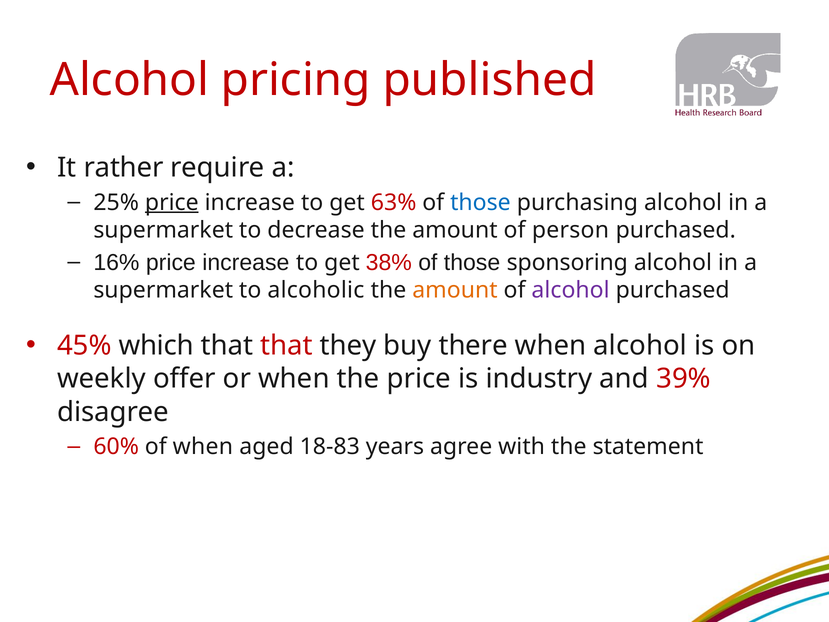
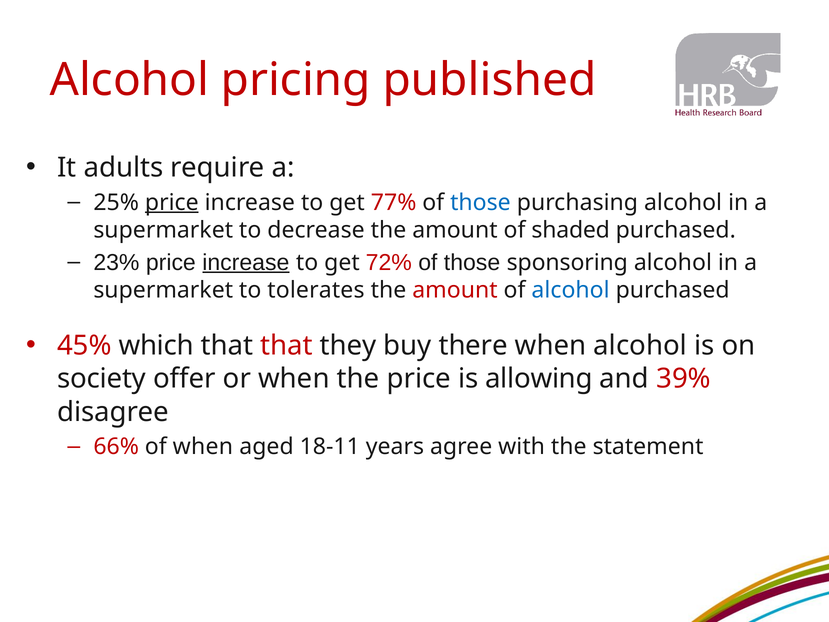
rather: rather -> adults
63%: 63% -> 77%
person: person -> shaded
16%: 16% -> 23%
increase at (246, 262) underline: none -> present
38%: 38% -> 72%
alcoholic: alcoholic -> tolerates
amount at (455, 290) colour: orange -> red
alcohol at (571, 290) colour: purple -> blue
weekly: weekly -> society
industry: industry -> allowing
60%: 60% -> 66%
18-83: 18-83 -> 18-11
